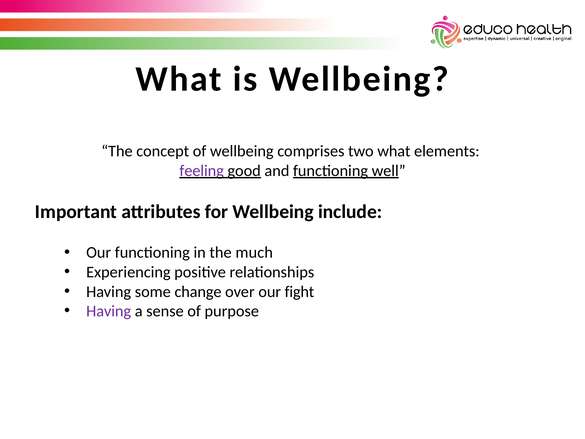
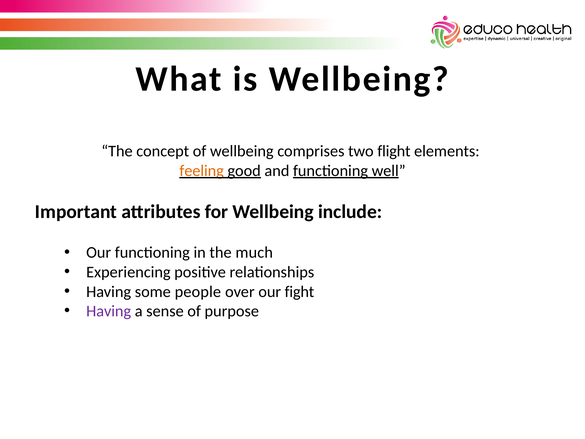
two what: what -> flight
feeling colour: purple -> orange
change: change -> people
